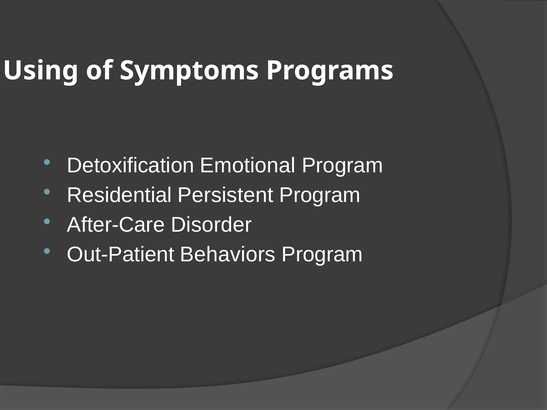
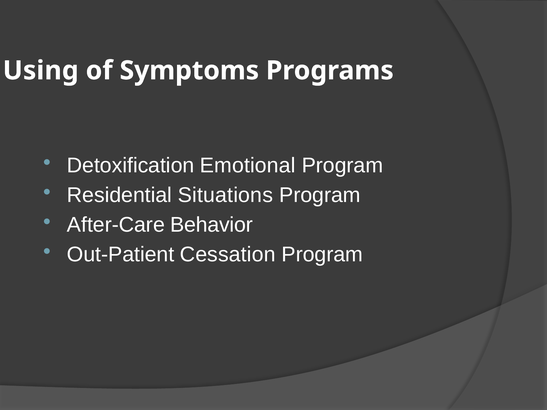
Persistent: Persistent -> Situations
Disorder: Disorder -> Behavior
Behaviors: Behaviors -> Cessation
